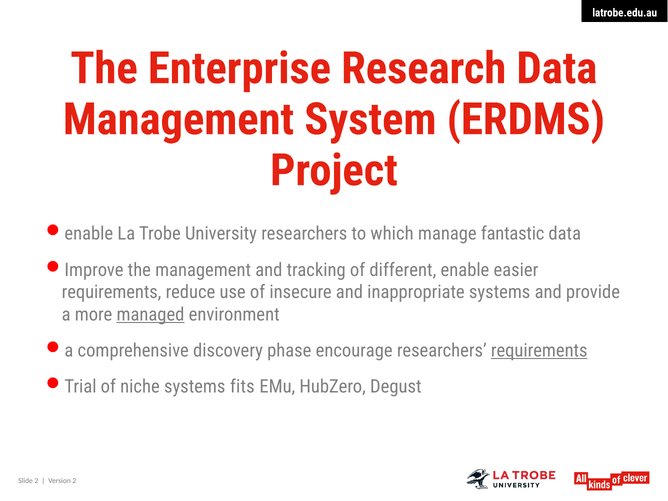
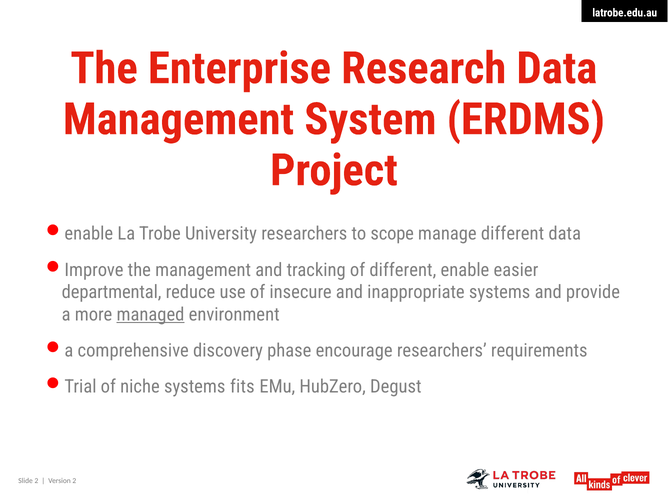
which: which -> scope
manage fantastic: fantastic -> different
requirements at (112, 292): requirements -> departmental
requirements at (539, 351) underline: present -> none
